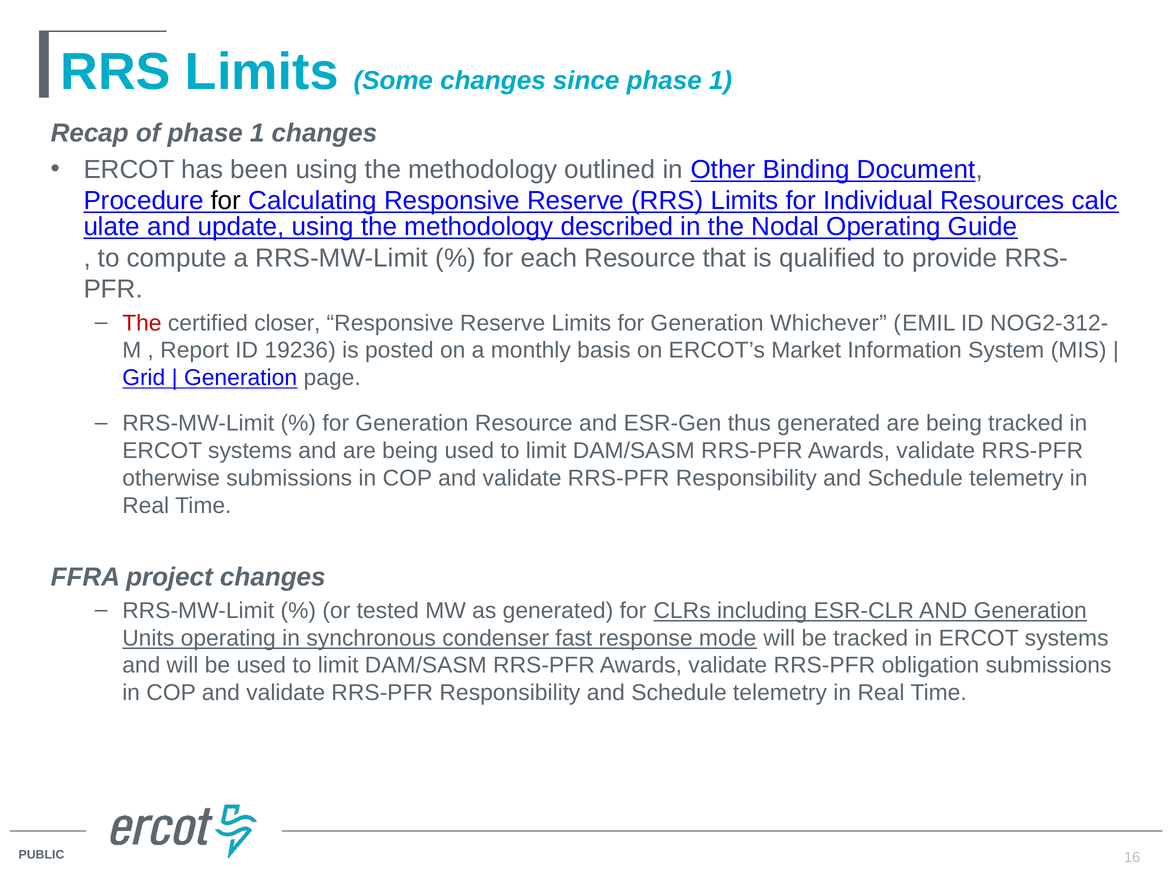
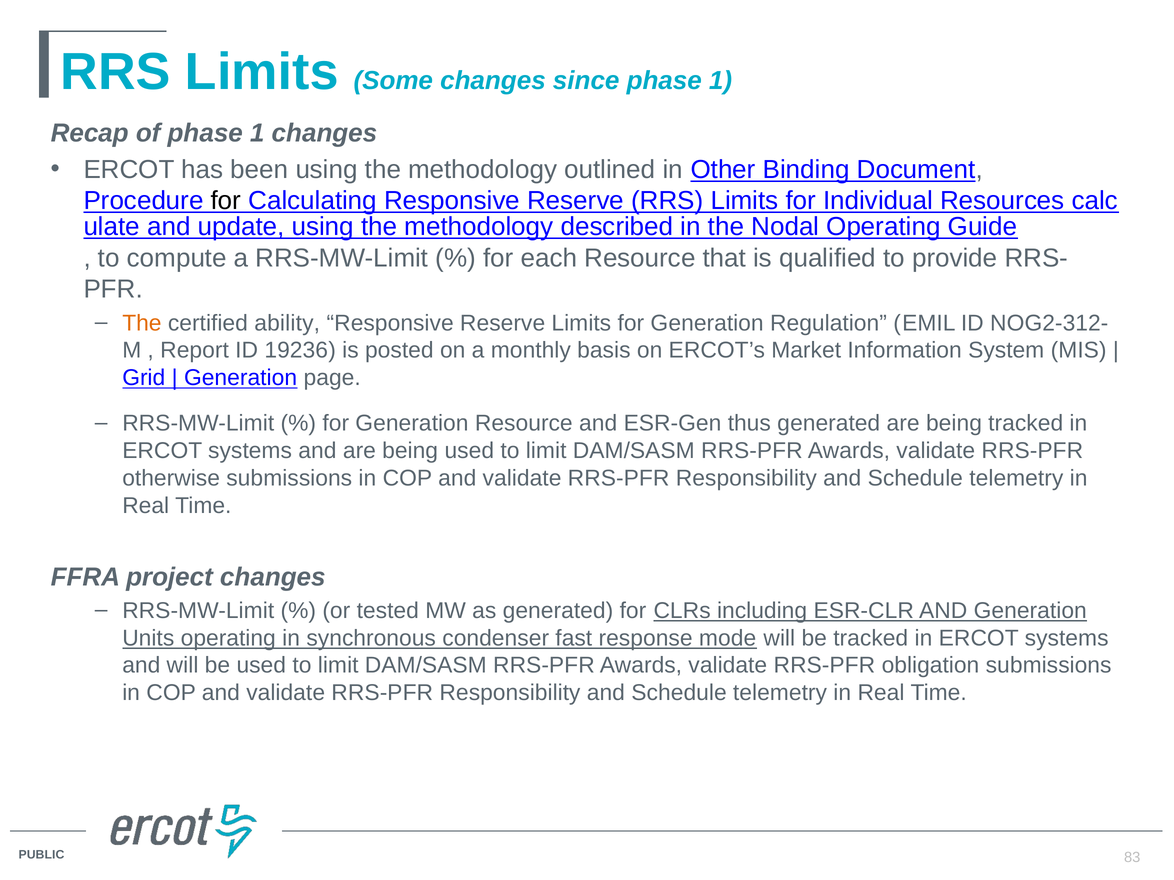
The at (142, 323) colour: red -> orange
closer: closer -> ability
Whichever: Whichever -> Regulation
16: 16 -> 83
